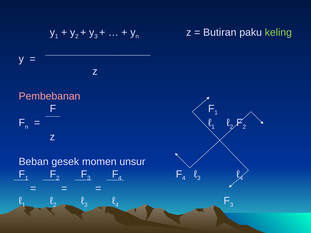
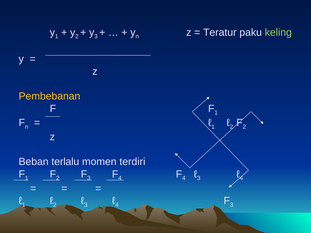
Butiran: Butiran -> Teratur
Pembebanan colour: pink -> yellow
gesek: gesek -> terlalu
unsur: unsur -> terdiri
